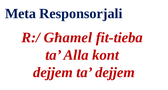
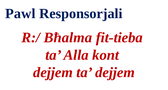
Meta: Meta -> Pawl
Għamel: Għamel -> Bħalma
